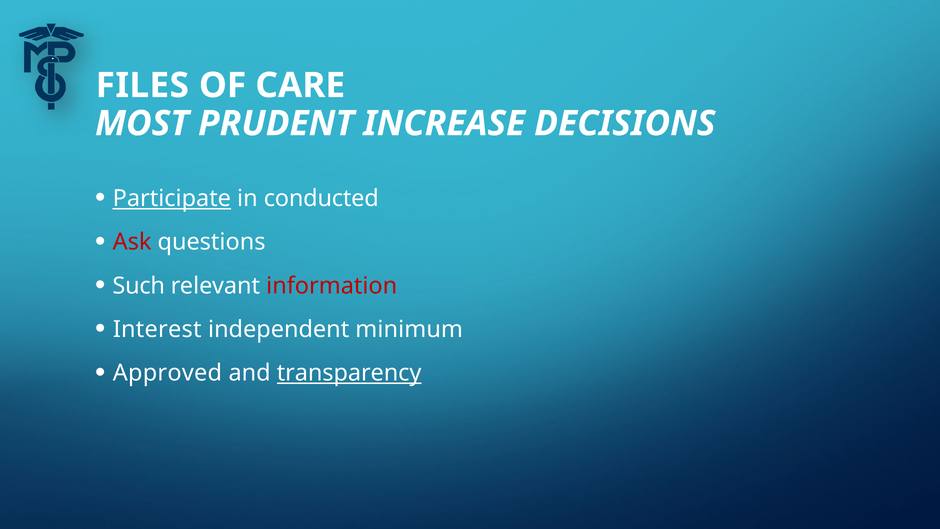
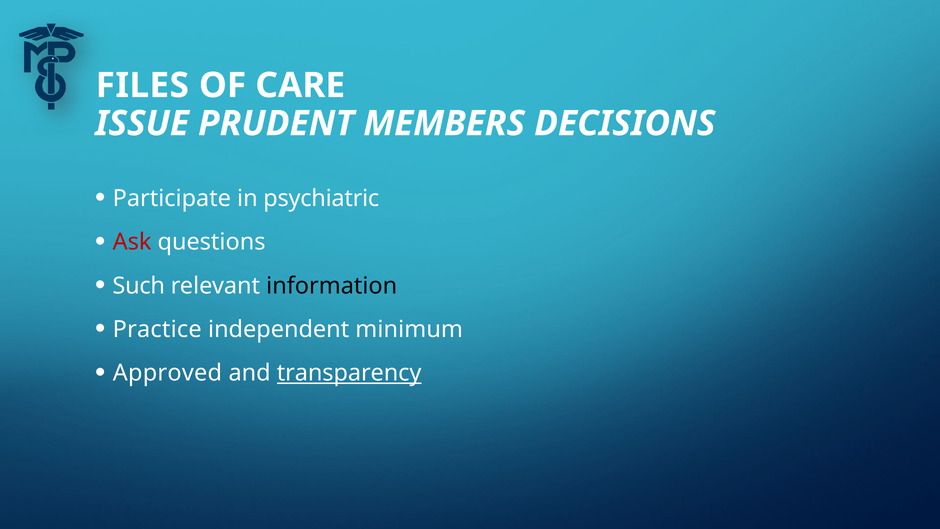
MOST: MOST -> ISSUE
INCREASE: INCREASE -> MEMBERS
Participate underline: present -> none
conducted: conducted -> psychiatric
information colour: red -> black
Interest: Interest -> Practice
